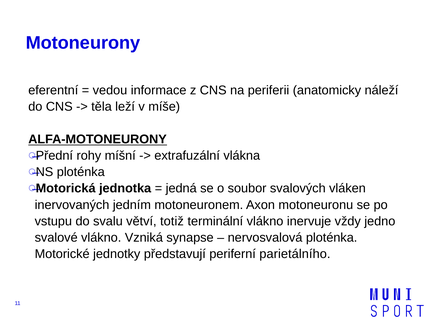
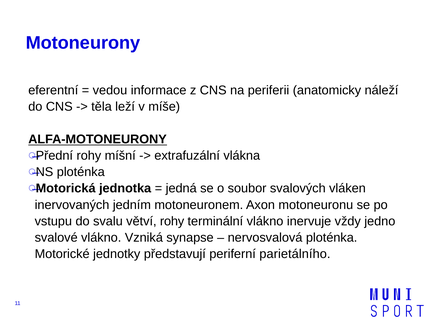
větví totiž: totiž -> rohy
